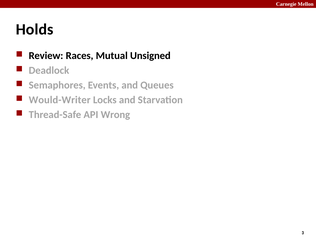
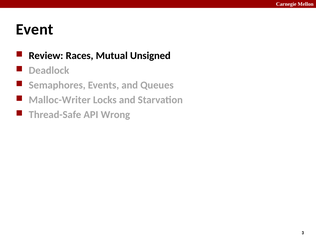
Holds: Holds -> Event
Would-Writer: Would-Writer -> Malloc-Writer
